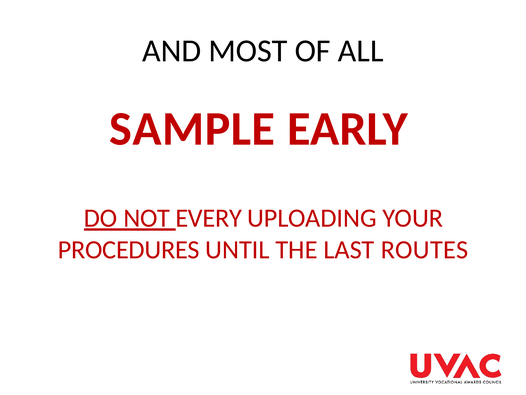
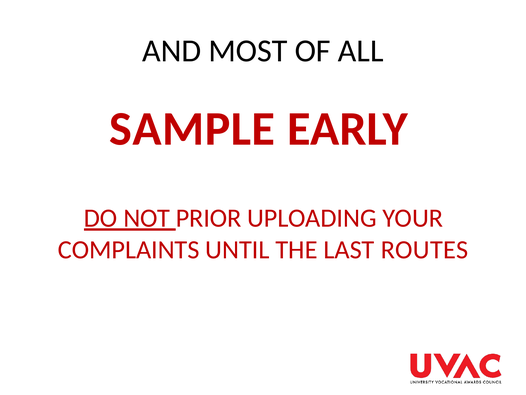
EVERY: EVERY -> PRIOR
PROCEDURES: PROCEDURES -> COMPLAINTS
